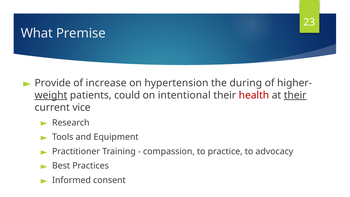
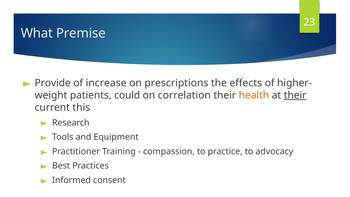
hypertension: hypertension -> prescriptions
during: during -> effects
weight underline: present -> none
intentional: intentional -> correlation
health colour: red -> orange
vice: vice -> this
